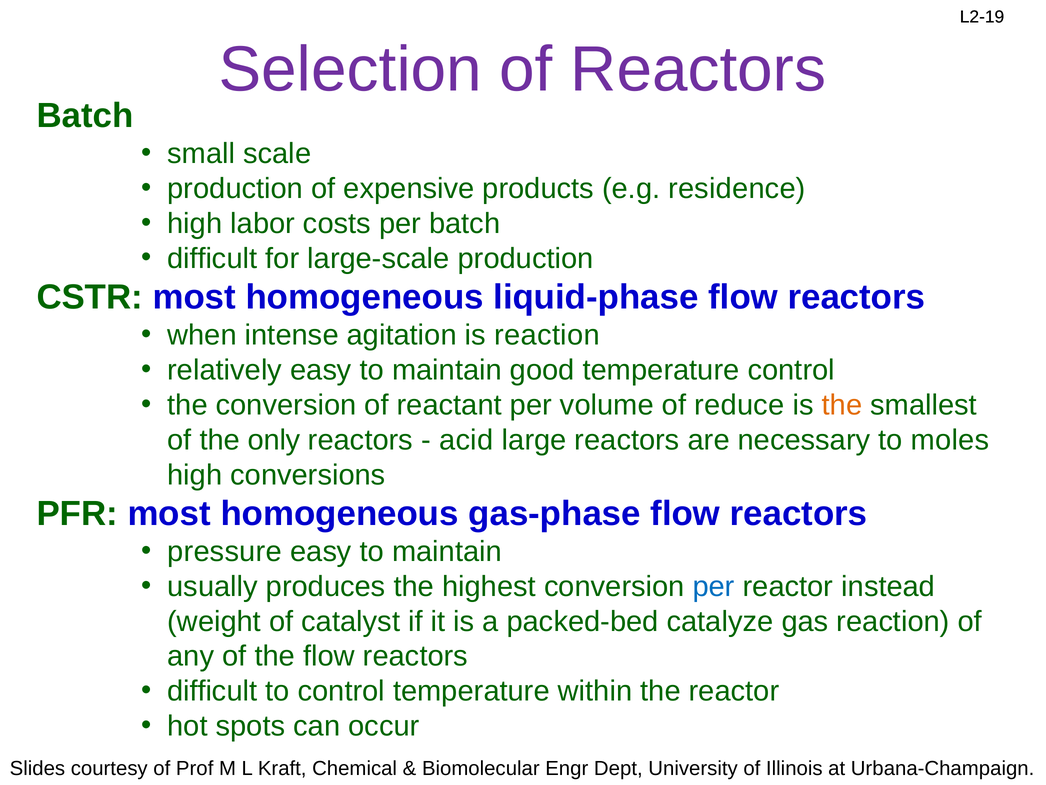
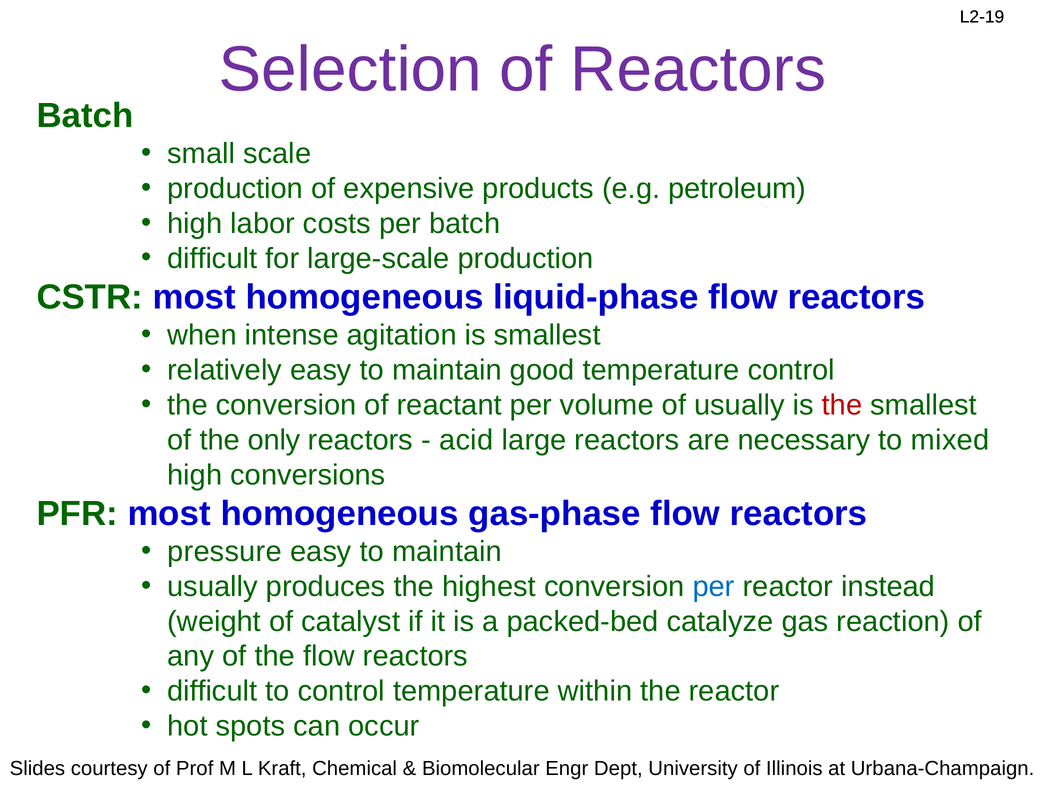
residence: residence -> petroleum
is reaction: reaction -> smallest
of reduce: reduce -> usually
the at (842, 405) colour: orange -> red
moles: moles -> mixed
